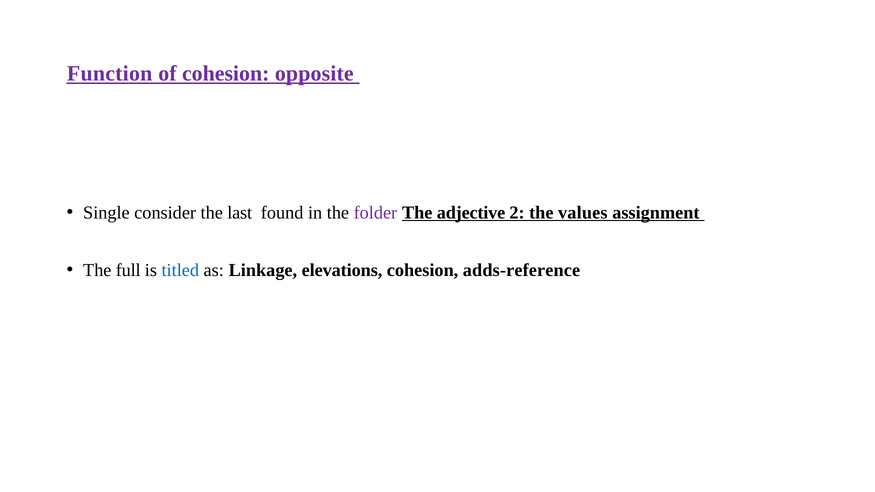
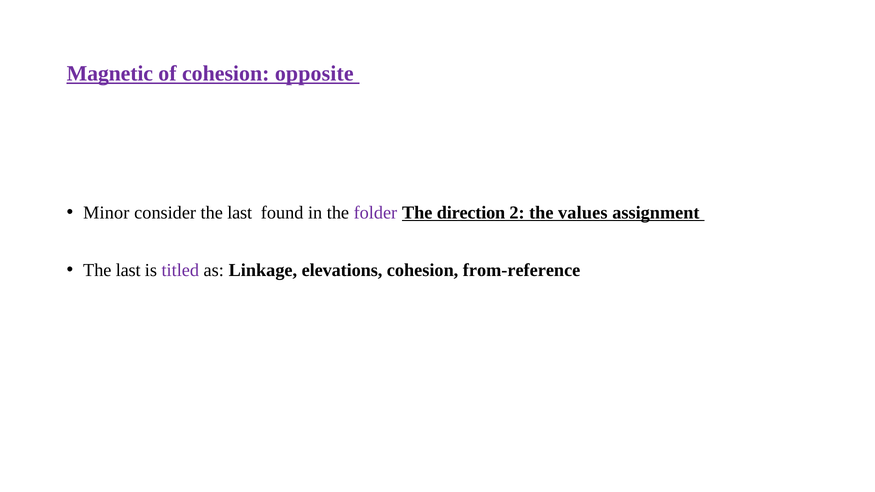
Function: Function -> Magnetic
Single: Single -> Minor
adjective: adjective -> direction
full at (128, 270): full -> last
titled colour: blue -> purple
adds-reference: adds-reference -> from-reference
